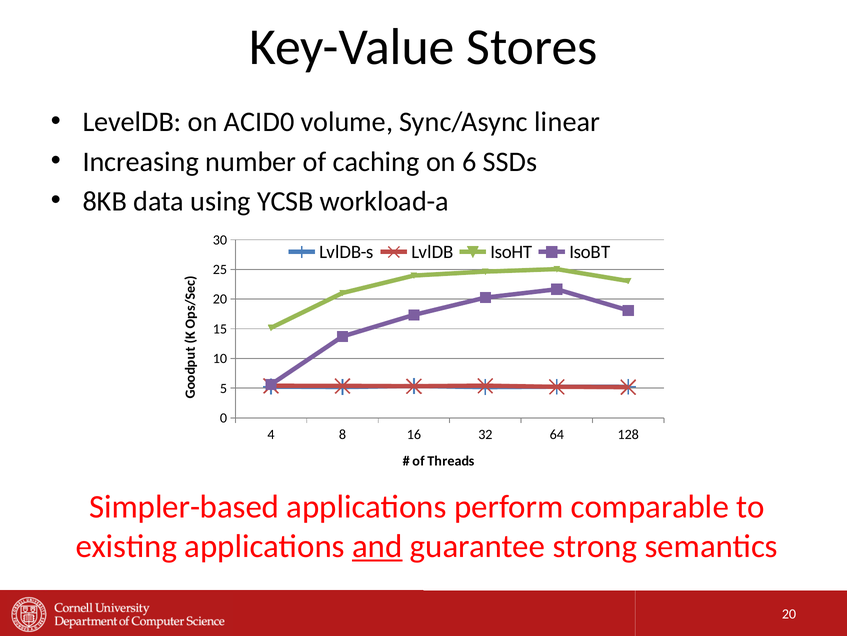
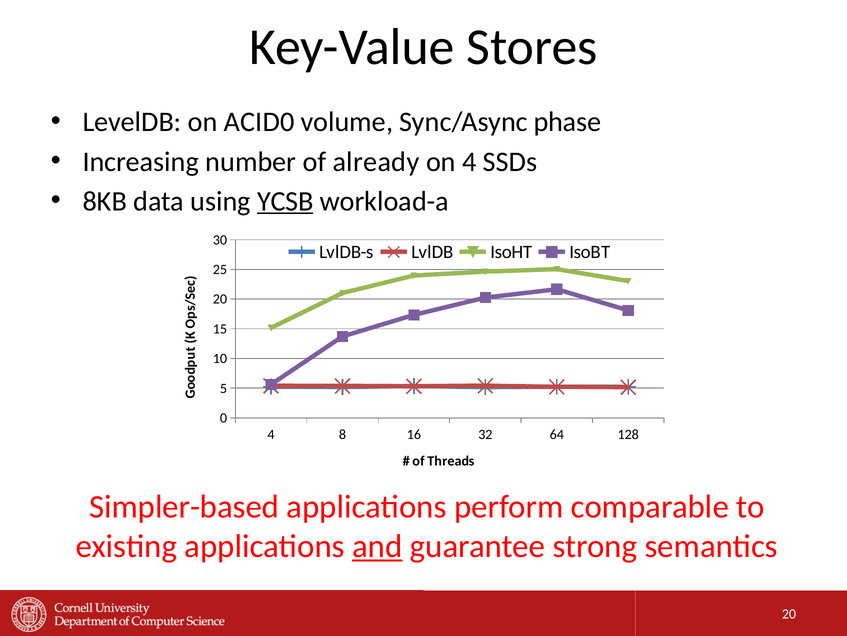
linear: linear -> phase
caching: caching -> already
on 6: 6 -> 4
YCSB underline: none -> present
